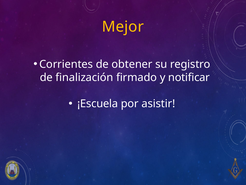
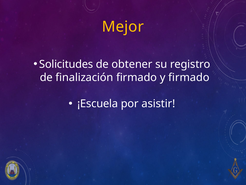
Corrientes: Corrientes -> Solicitudes
y notificar: notificar -> firmado
